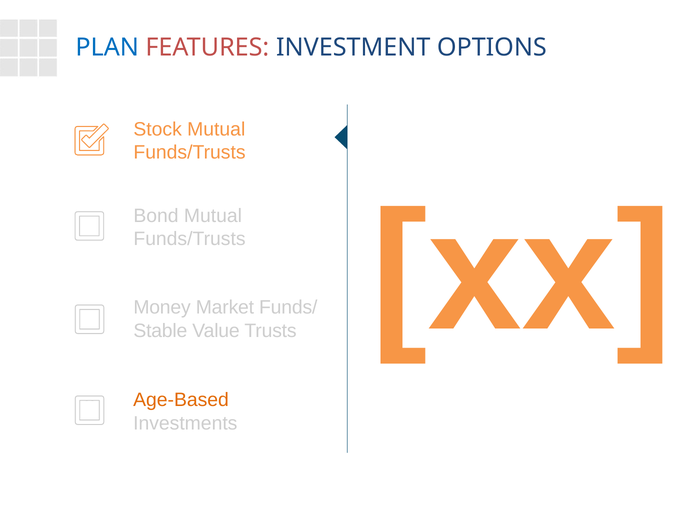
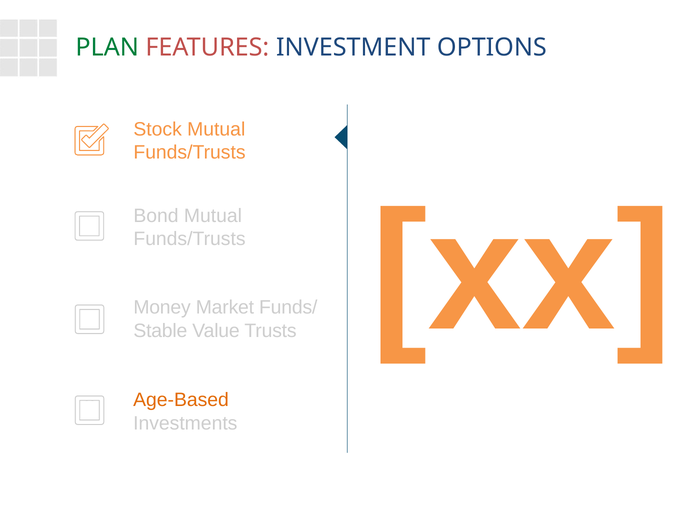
PLAN colour: blue -> green
